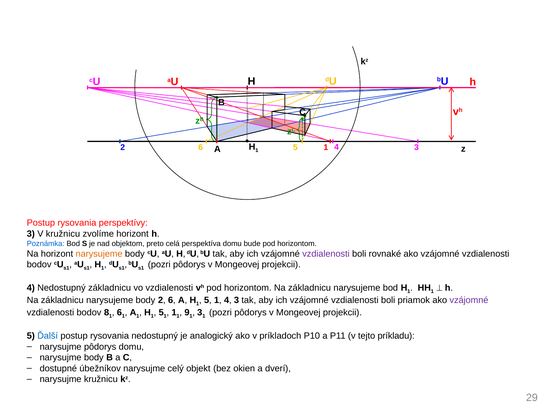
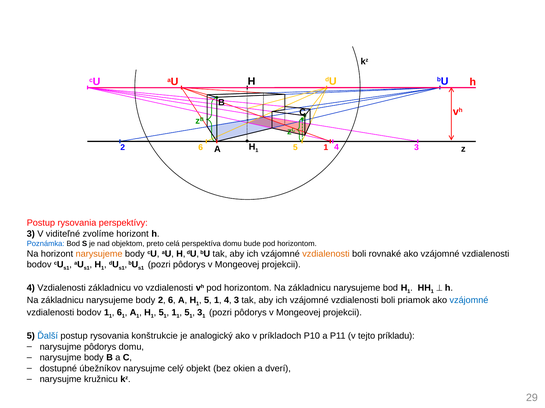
V kružnicu: kružnicu -> viditeľné
vzdialenosti at (326, 254) colour: purple -> orange
4 Nedostupný: Nedostupný -> Vzdialenosti
vzájomné at (469, 301) colour: purple -> blue
bodov 8: 8 -> 1
9 at (187, 313): 9 -> 5
rysovania nedostupný: nedostupný -> konštrukcie
